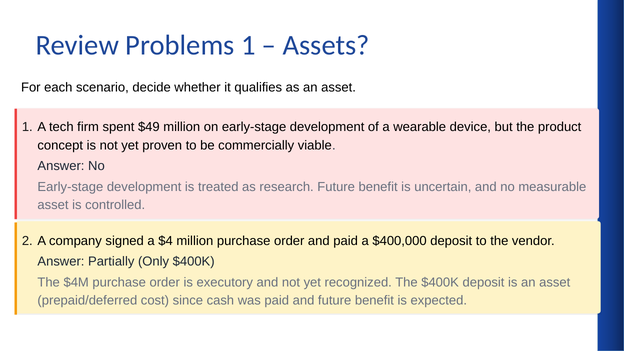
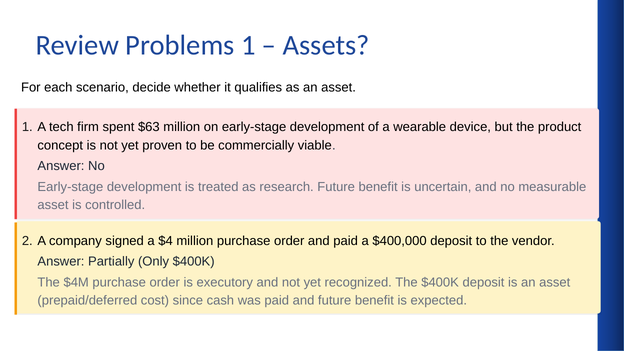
$49: $49 -> $63
